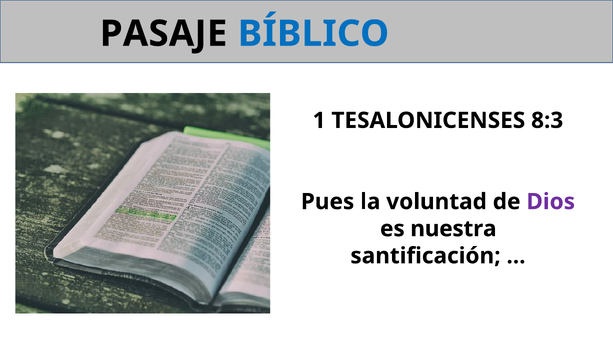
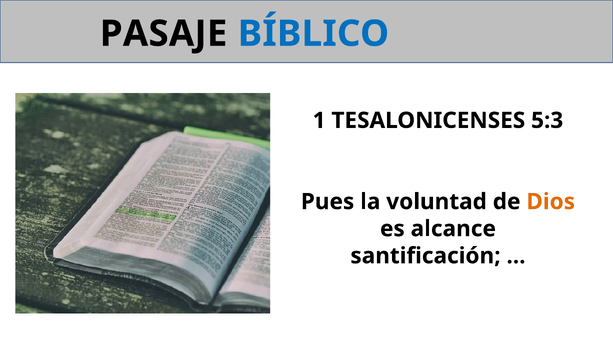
8:3: 8:3 -> 5:3
Dios colour: purple -> orange
nuestra: nuestra -> alcance
